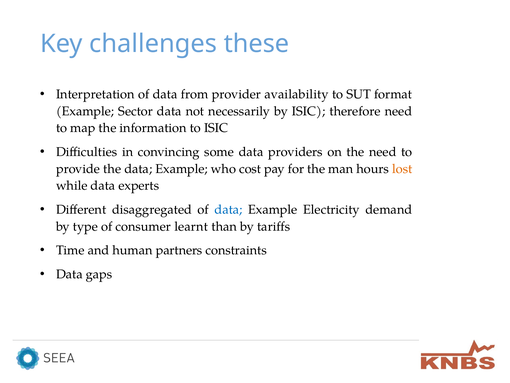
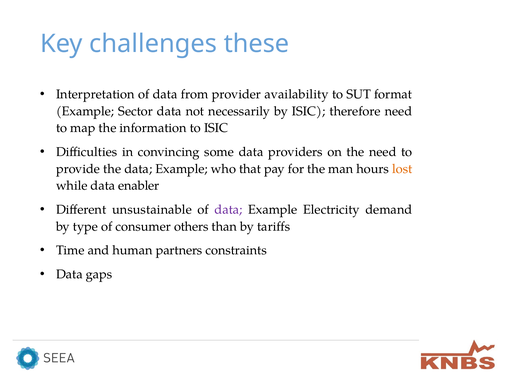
cost: cost -> that
experts: experts -> enabler
disaggregated: disaggregated -> unsustainable
data at (229, 209) colour: blue -> purple
learnt: learnt -> others
